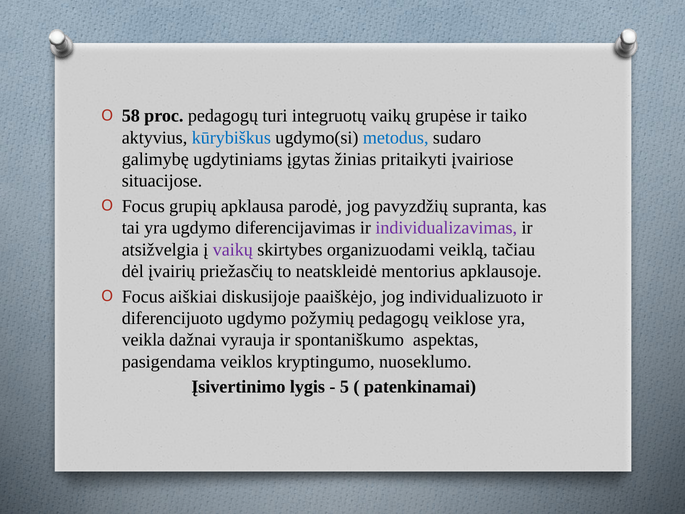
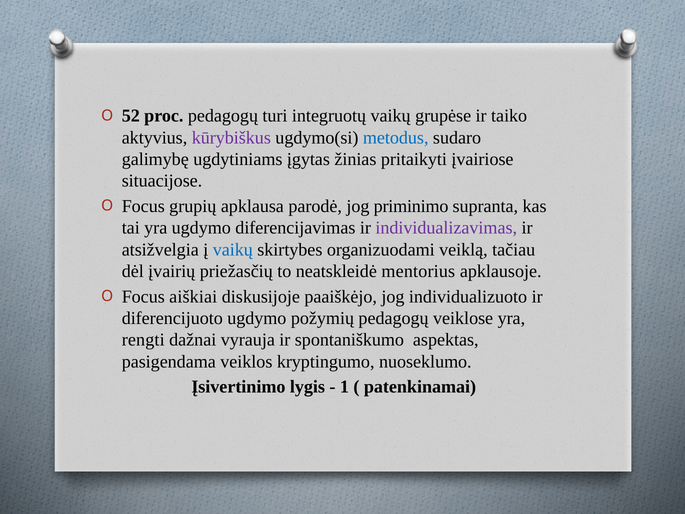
58: 58 -> 52
kūrybiškus colour: blue -> purple
pavyzdžių: pavyzdžių -> priminimo
vaikų at (233, 249) colour: purple -> blue
veikla: veikla -> rengti
5: 5 -> 1
